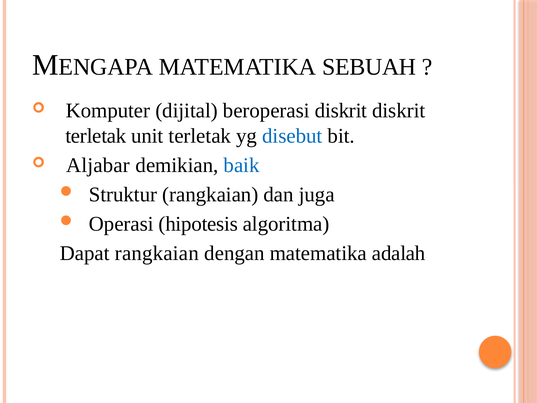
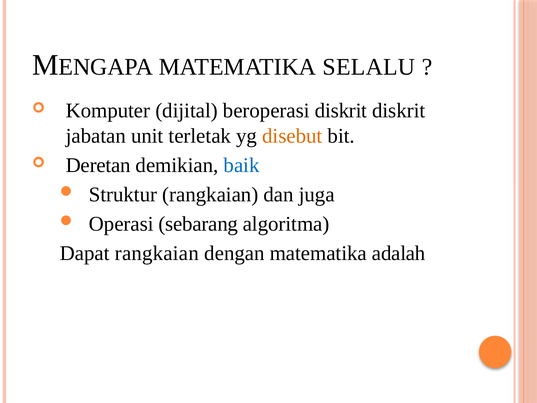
SEBUAH: SEBUAH -> SELALU
terletak at (96, 136): terletak -> jabatan
disebut colour: blue -> orange
Aljabar: Aljabar -> Deretan
hipotesis: hipotesis -> sebarang
